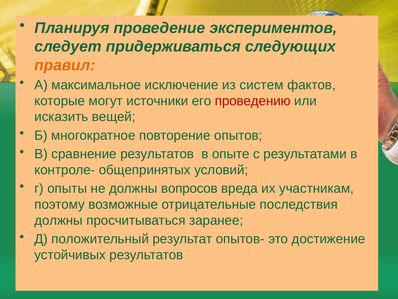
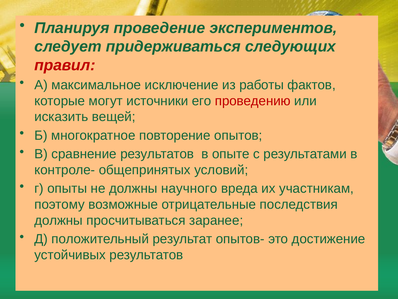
правил colour: orange -> red
систем: систем -> работы
вопросов: вопросов -> научного
